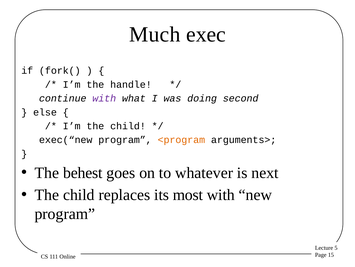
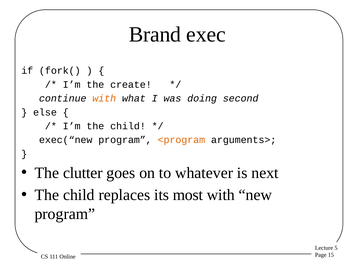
Much: Much -> Brand
handle: handle -> create
with at (104, 98) colour: purple -> orange
behest: behest -> clutter
